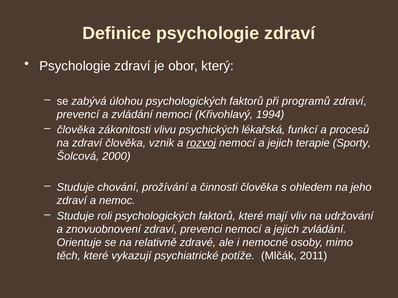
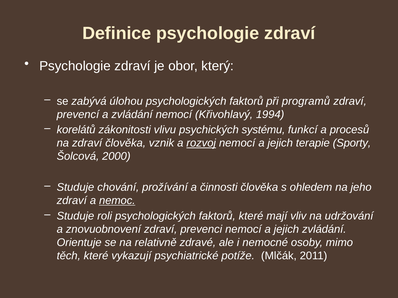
člověka at (76, 130): člověka -> korelátů
lékařská: lékařská -> systému
nemoc underline: none -> present
